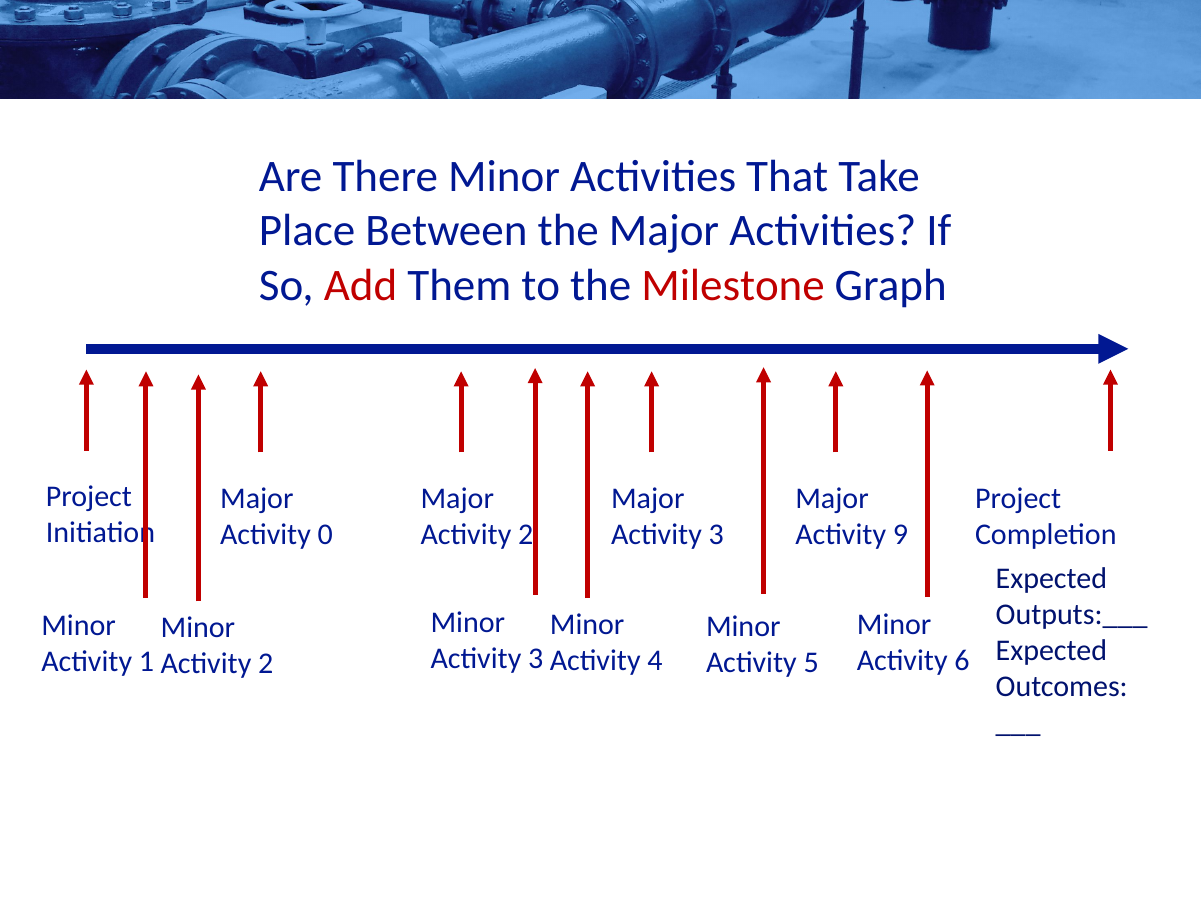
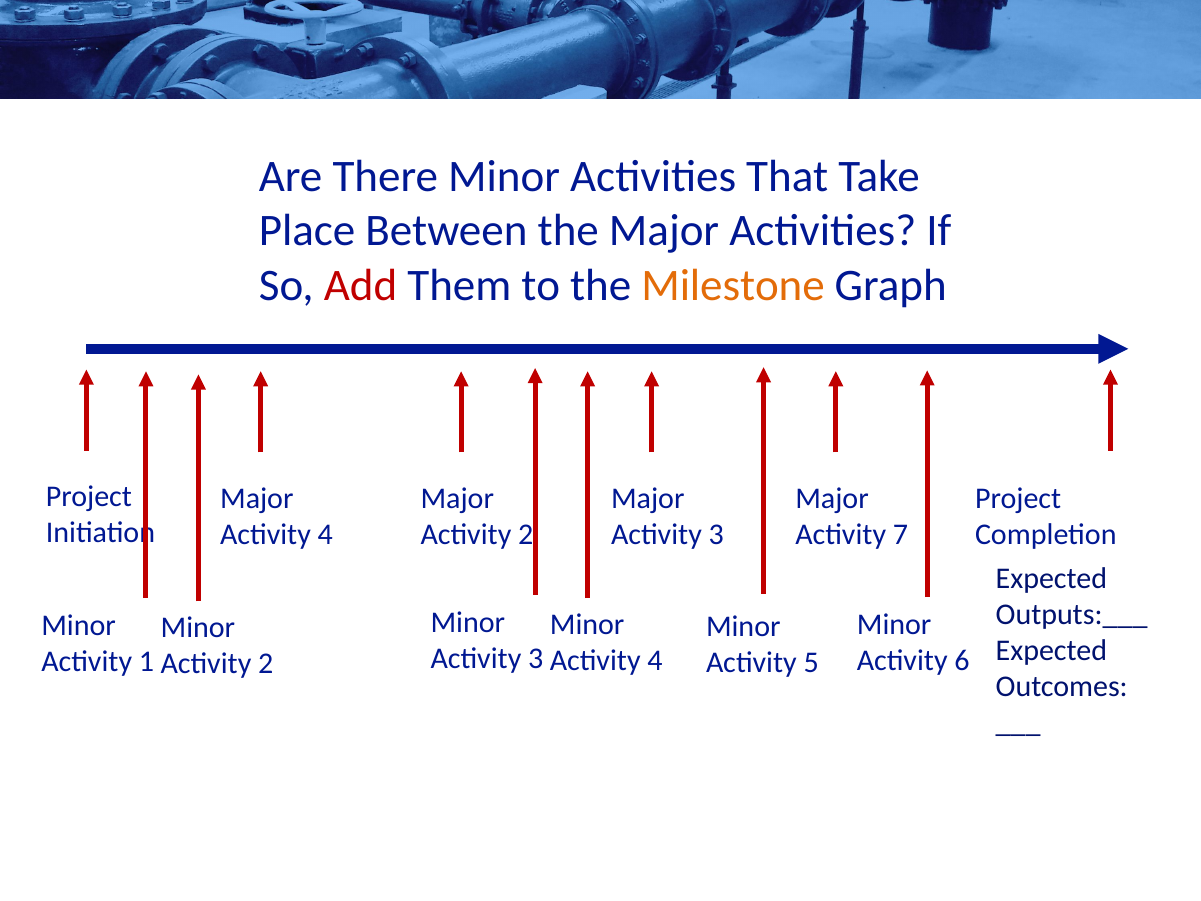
Milestone colour: red -> orange
0 at (325, 534): 0 -> 4
9: 9 -> 7
